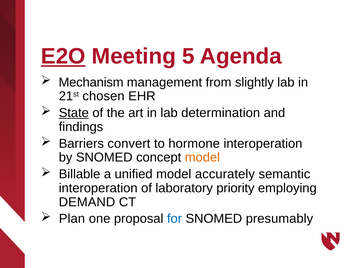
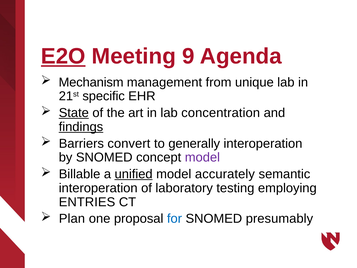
5: 5 -> 9
slightly: slightly -> unique
chosen: chosen -> specific
determination: determination -> concentration
findings underline: none -> present
hormone: hormone -> generally
model at (202, 157) colour: orange -> purple
unified underline: none -> present
priority: priority -> testing
DEMAND: DEMAND -> ENTRIES
